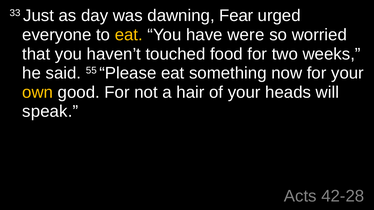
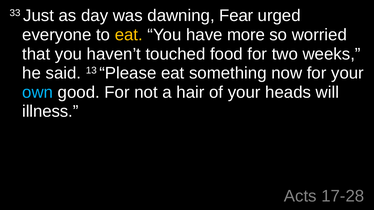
were: were -> more
55: 55 -> 13
own colour: yellow -> light blue
speak: speak -> illness
42-28: 42-28 -> 17-28
